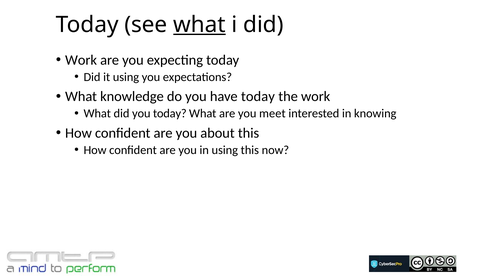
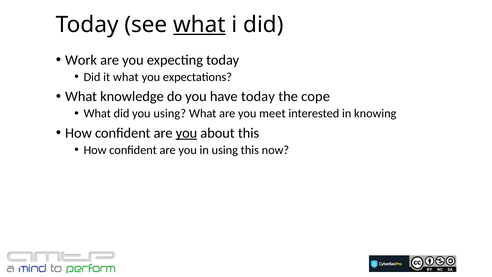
it using: using -> what
the work: work -> cope
you today: today -> using
you at (186, 133) underline: none -> present
